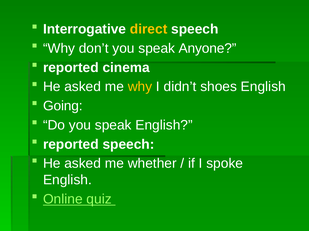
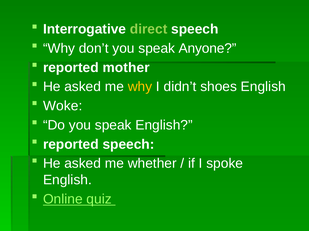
direct colour: yellow -> light green
cinema: cinema -> mother
Going: Going -> Woke
